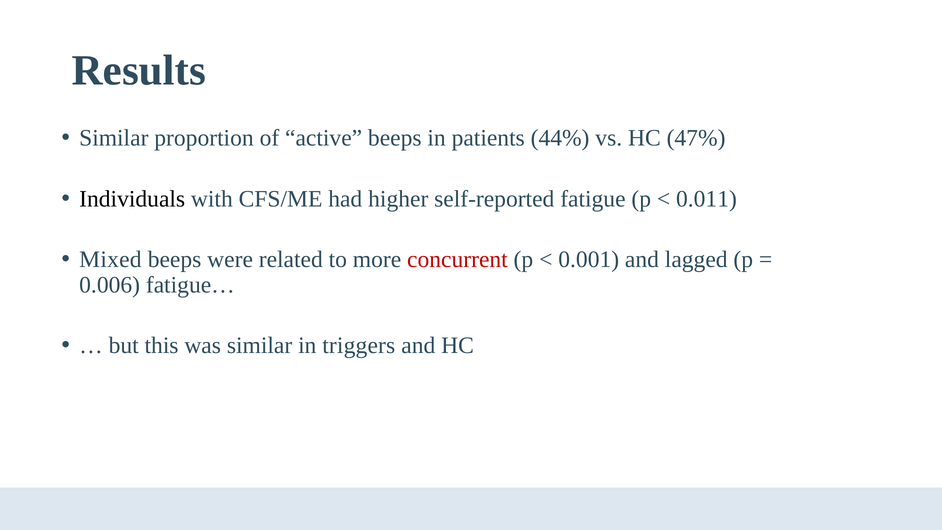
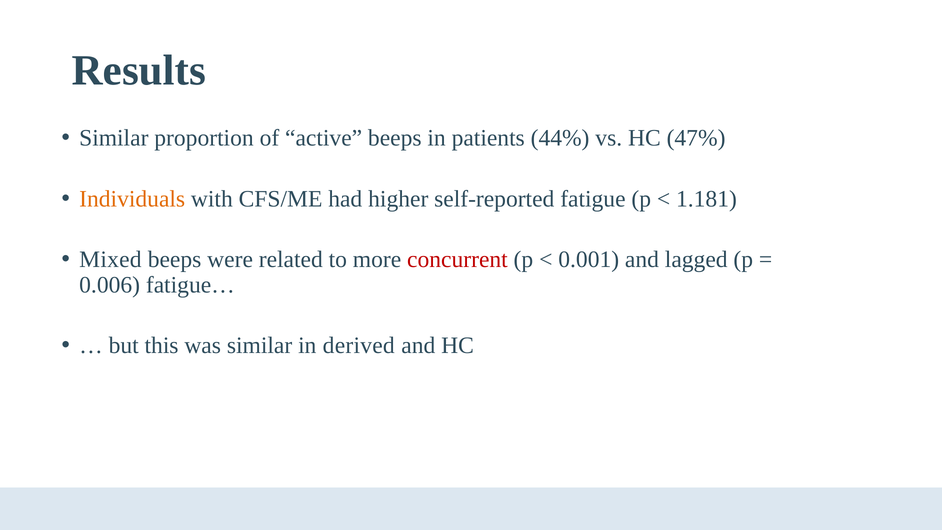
Individuals colour: black -> orange
0.011: 0.011 -> 1.181
triggers: triggers -> derived
